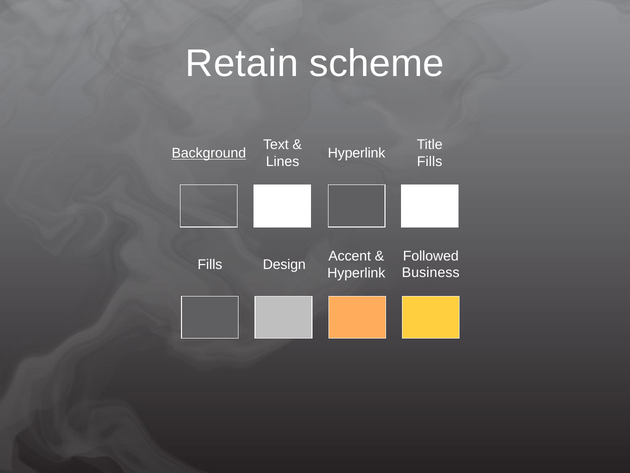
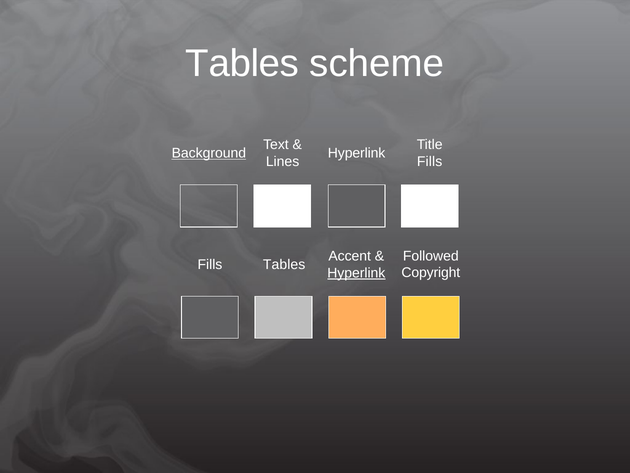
Retain at (242, 64): Retain -> Tables
Fills Design: Design -> Tables
Business: Business -> Copyright
Hyperlink at (356, 273) underline: none -> present
